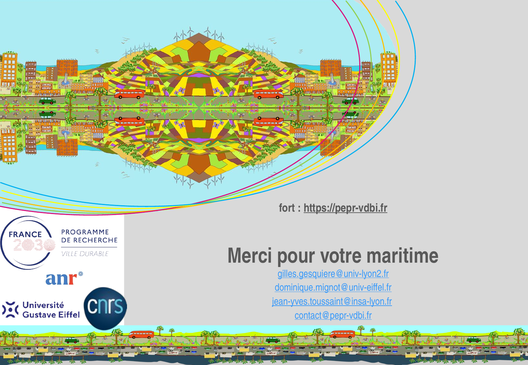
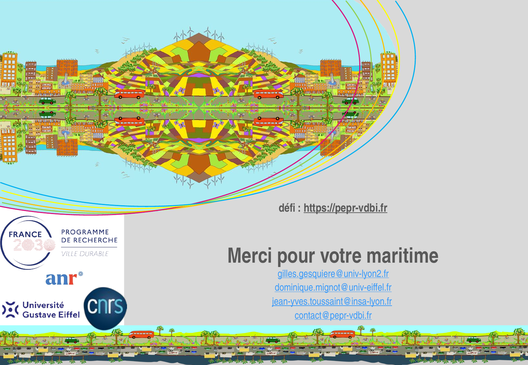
fort: fort -> défi
